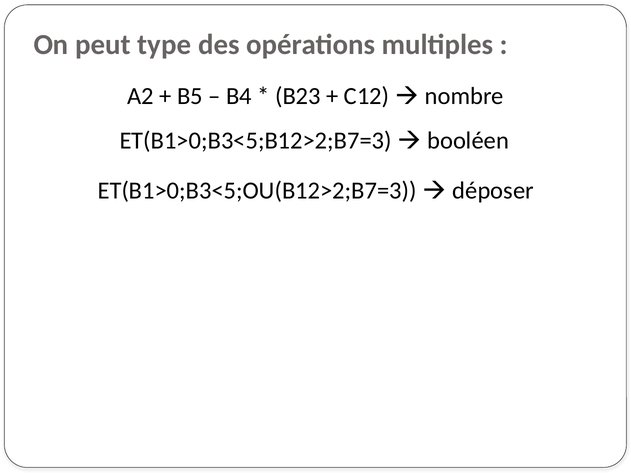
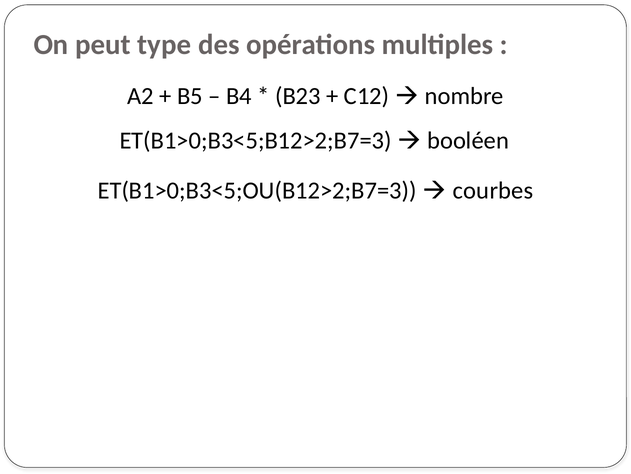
déposer: déposer -> courbes
